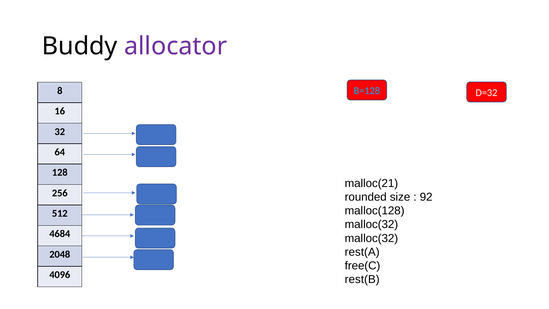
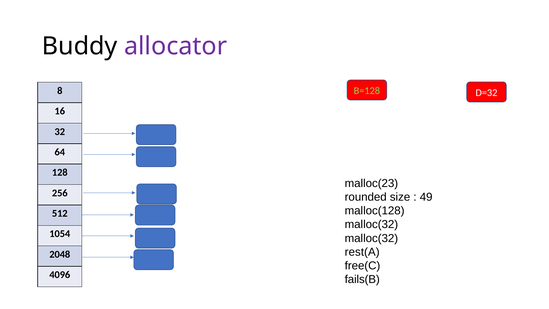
B=128 colour: light blue -> light green
malloc(21: malloc(21 -> malloc(23
92: 92 -> 49
4684: 4684 -> 1054
rest(B: rest(B -> fails(B
